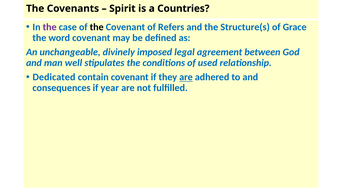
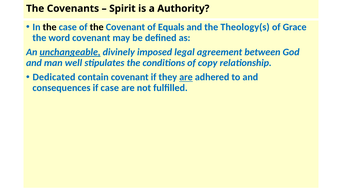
Countries: Countries -> Authority
the at (50, 27) colour: purple -> black
Refers: Refers -> Equals
Structure(s: Structure(s -> Theology(s
unchangeable underline: none -> present
used: used -> copy
if year: year -> case
